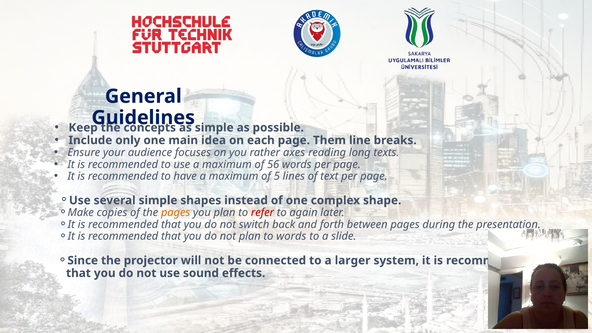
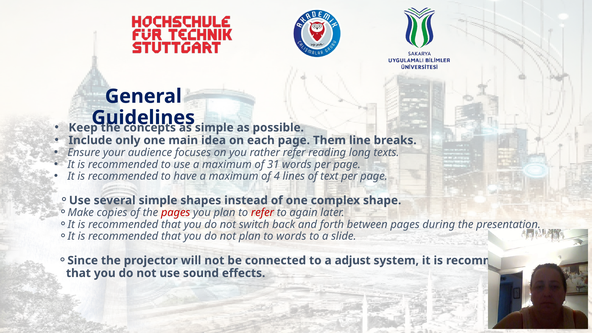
rather axes: axes -> refer
56: 56 -> 31
5: 5 -> 4
pages at (176, 213) colour: orange -> red
larger: larger -> adjust
